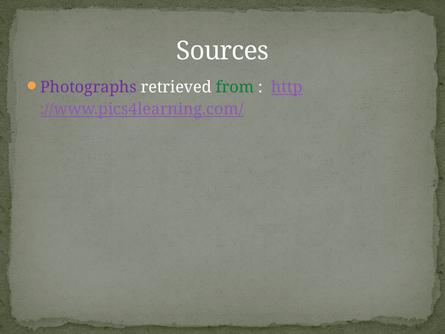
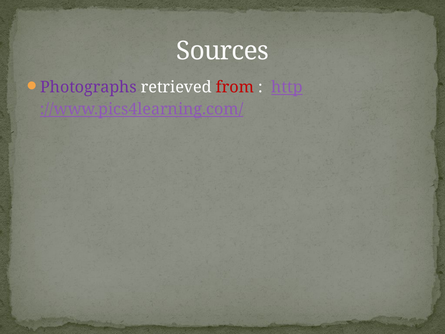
from colour: green -> red
